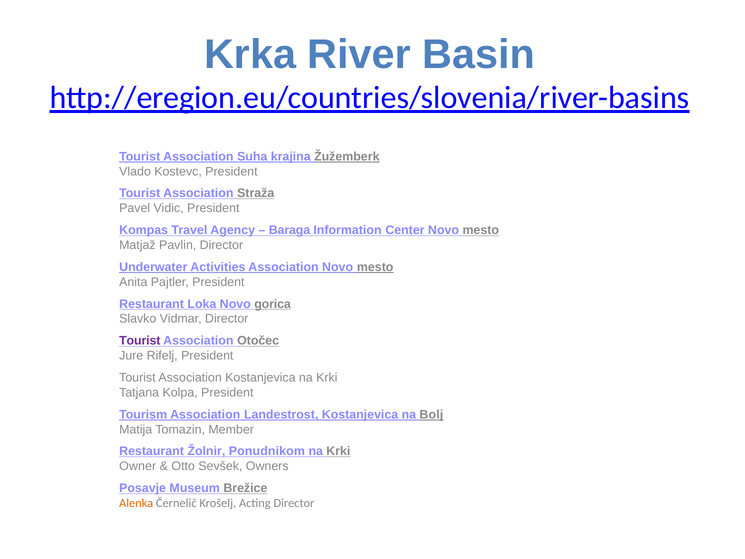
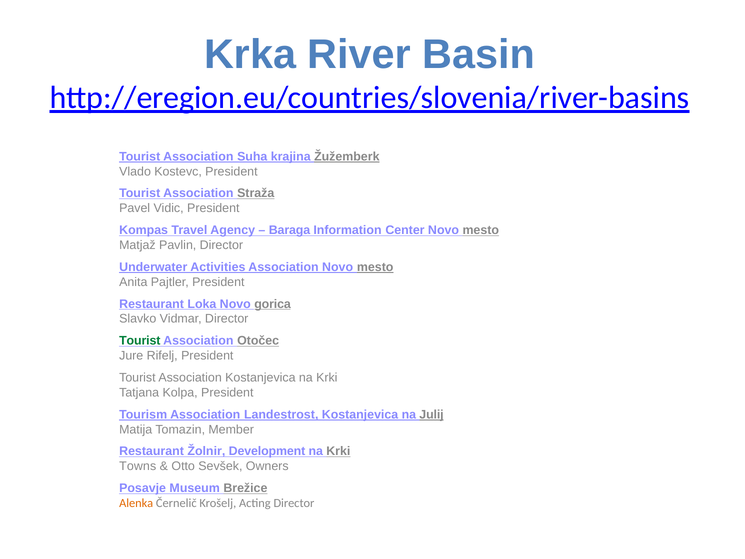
Tourist at (140, 341) colour: purple -> green
Bolj: Bolj -> Julij
Ponudnikom: Ponudnikom -> Development
Owner: Owner -> Towns
